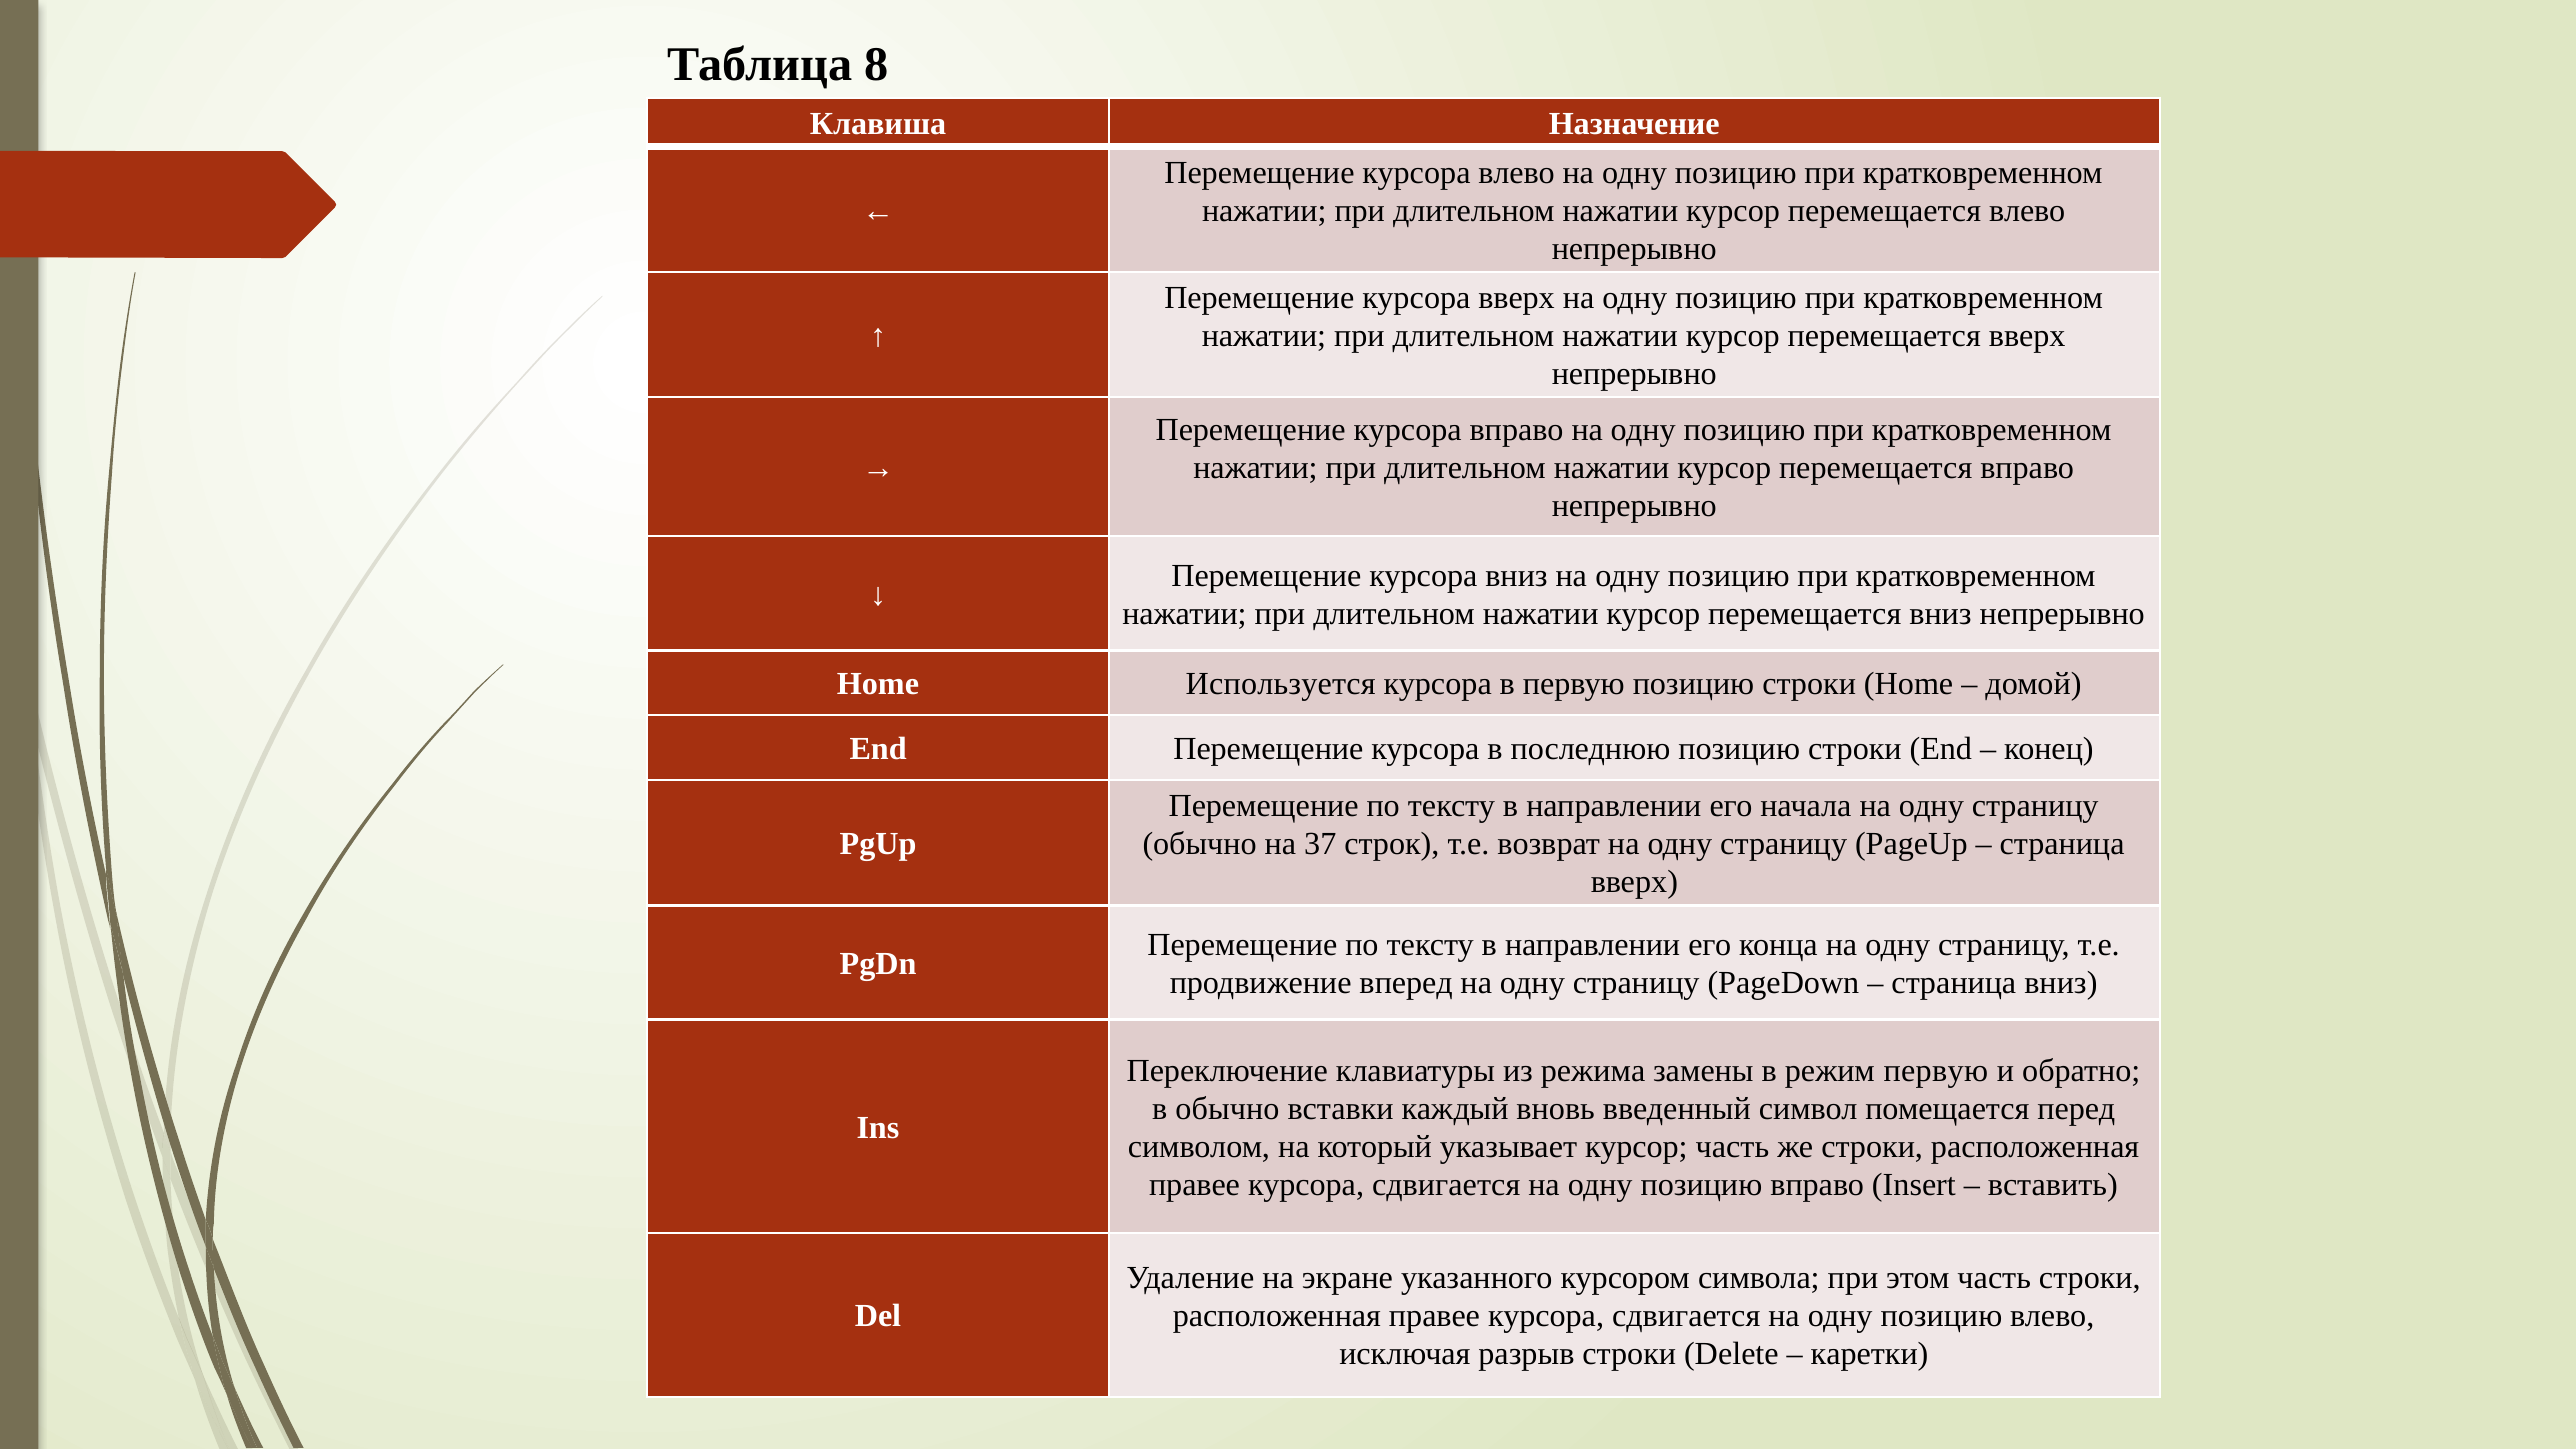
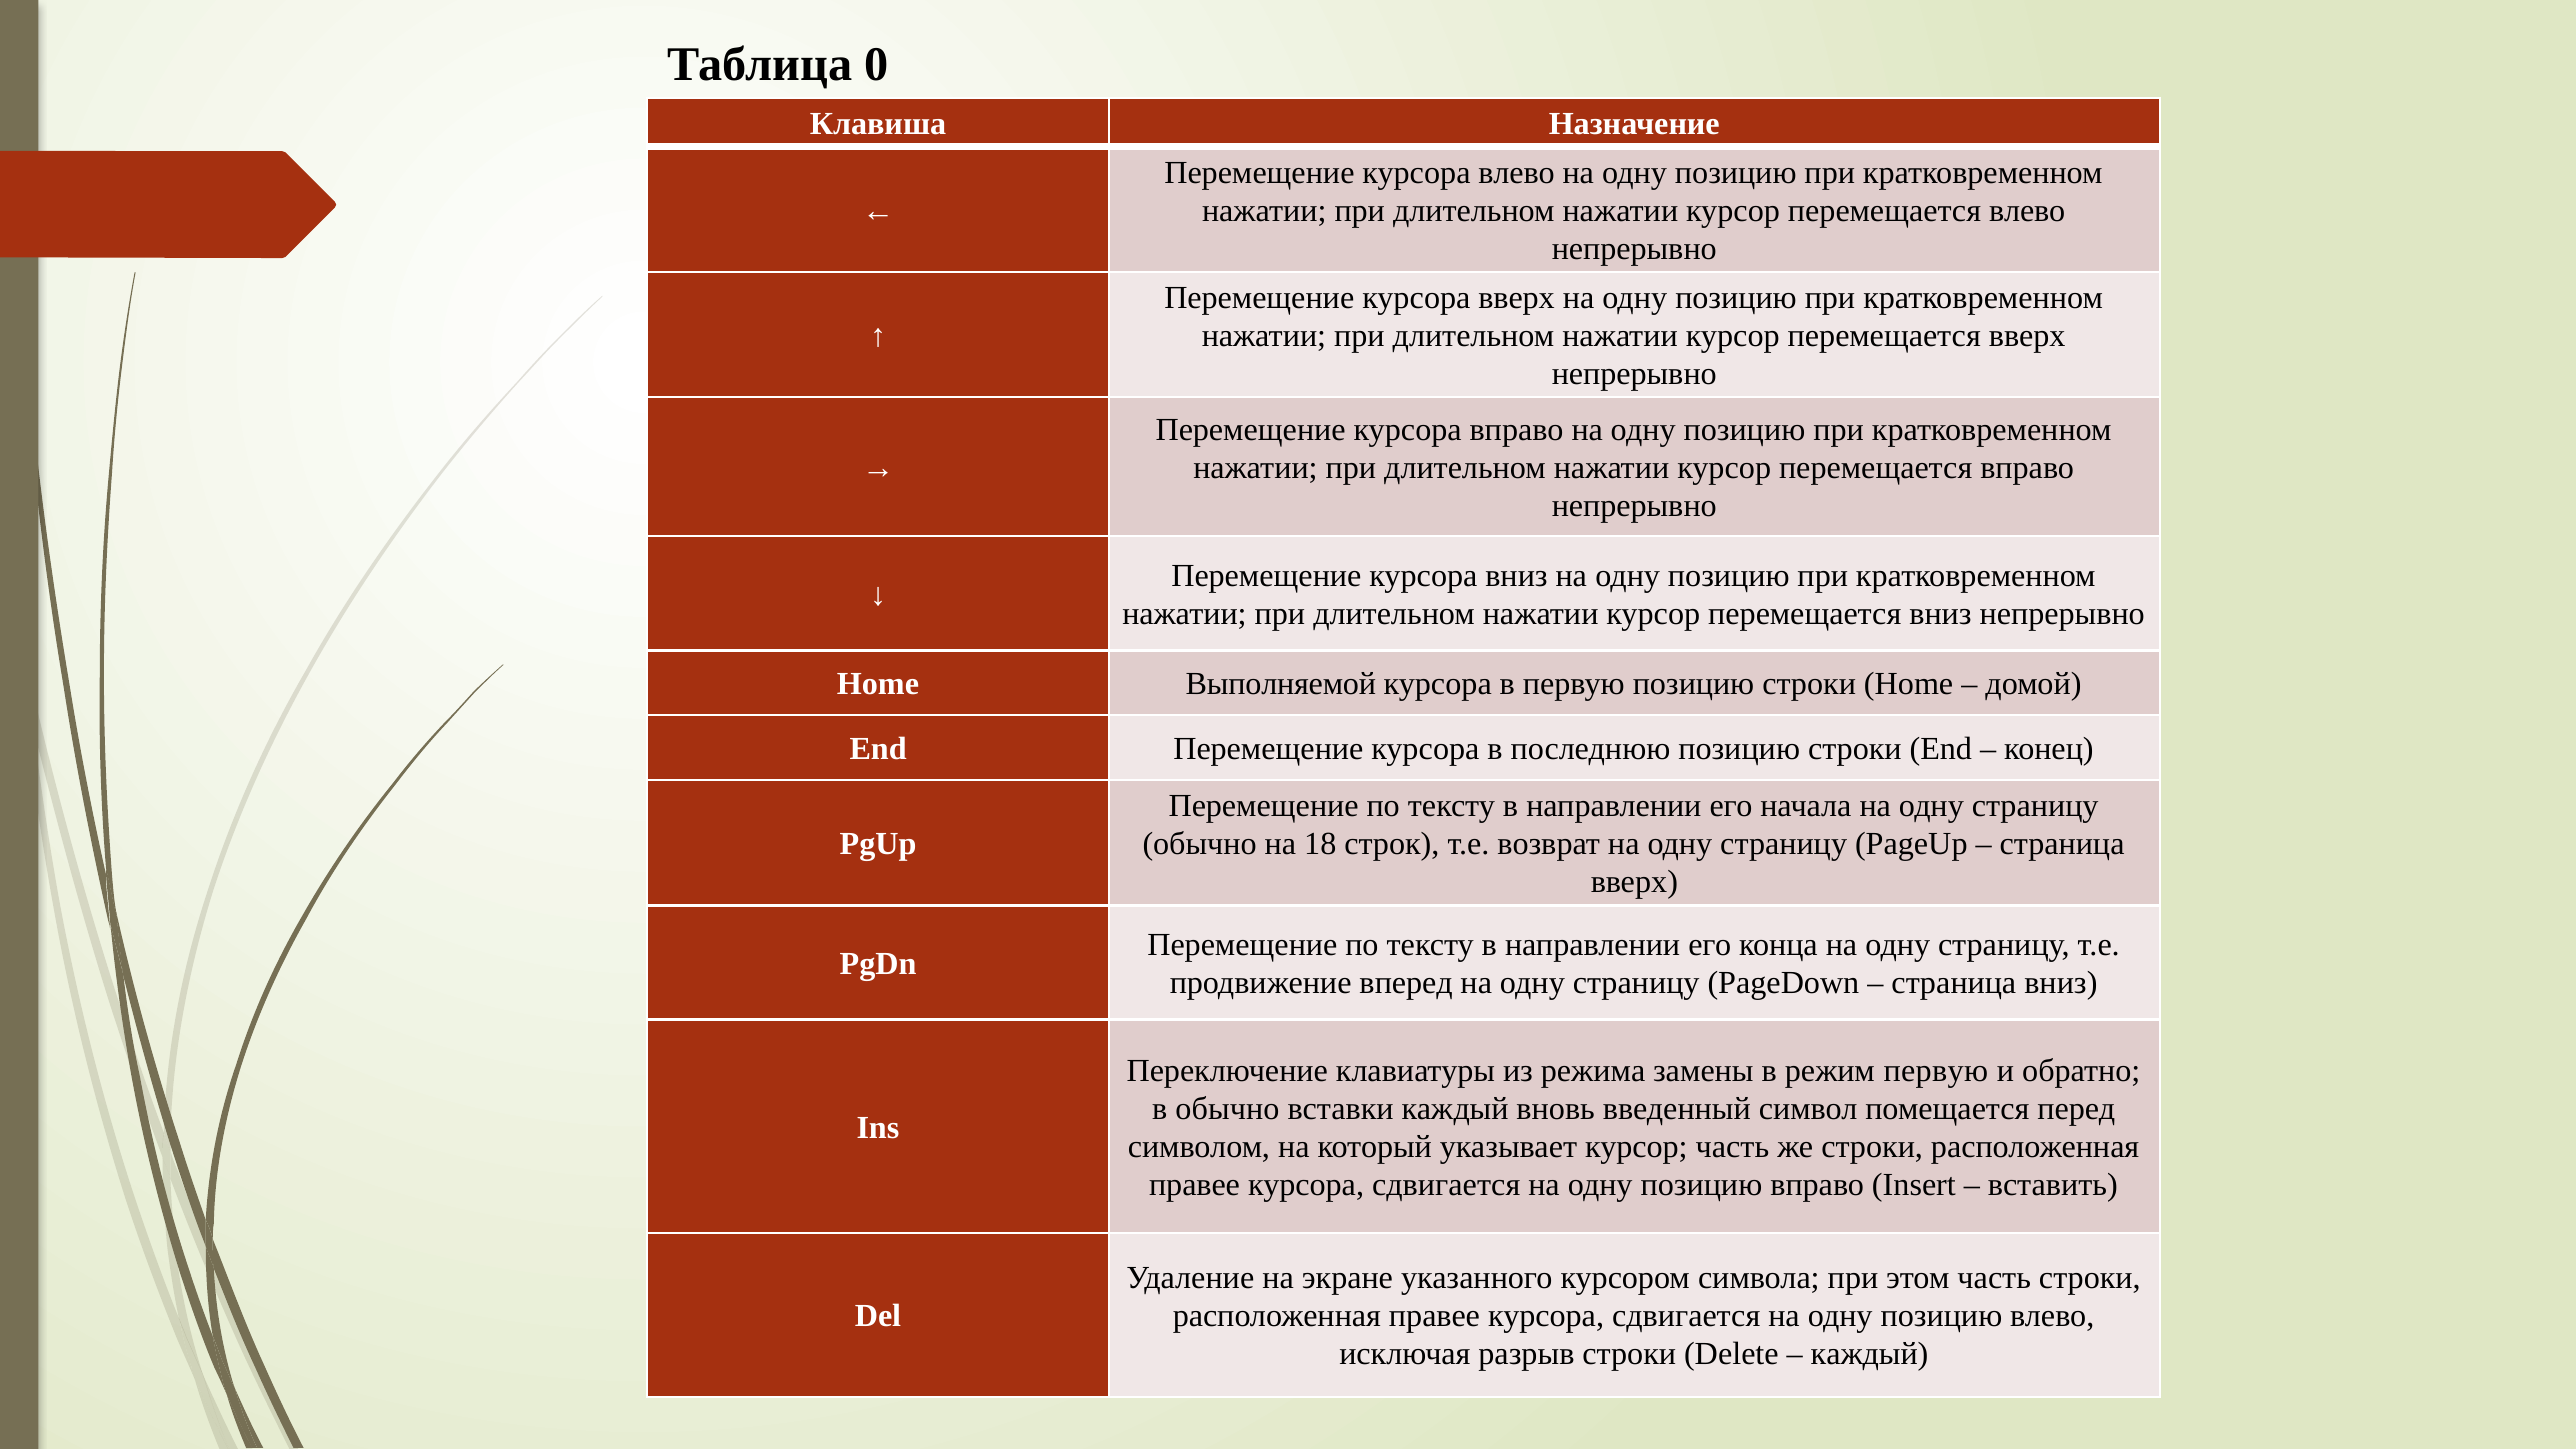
8: 8 -> 0
Используется: Используется -> Выполняемой
37: 37 -> 18
каретки at (1870, 1354): каретки -> каждый
